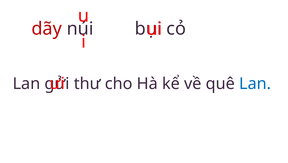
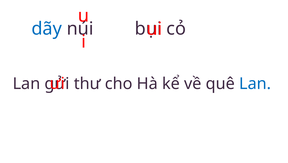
dãy colour: red -> blue
